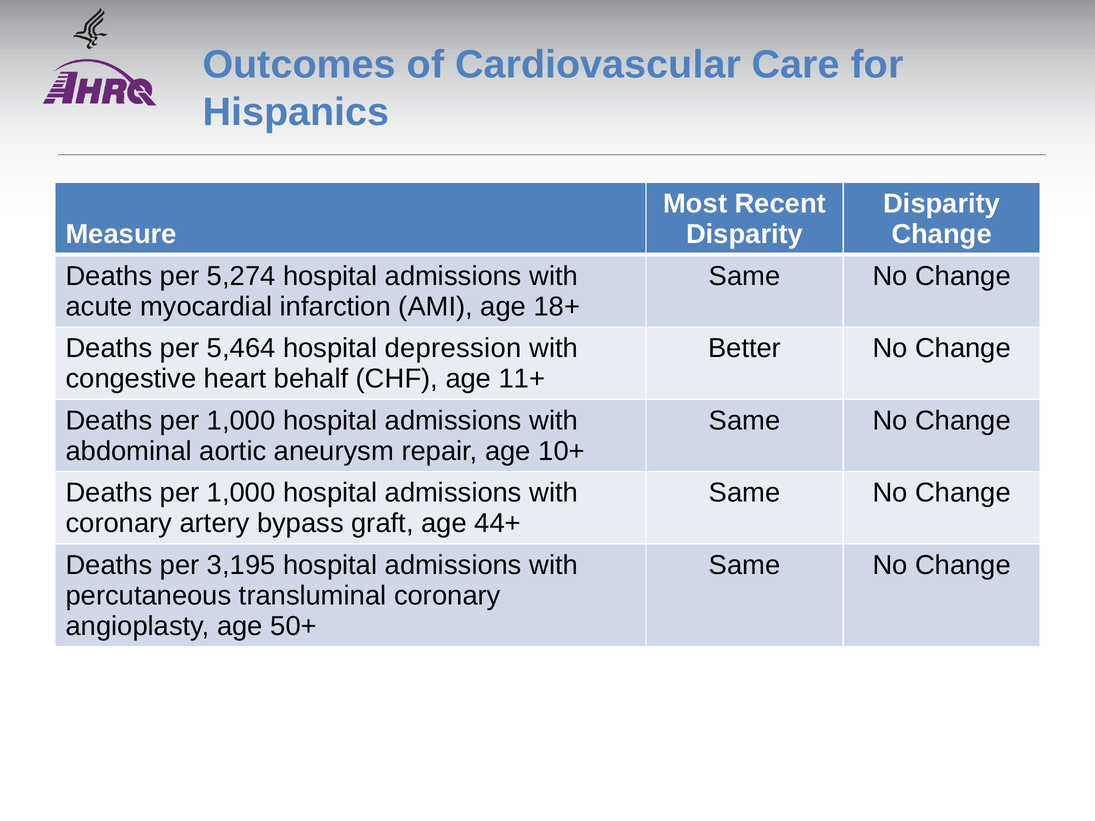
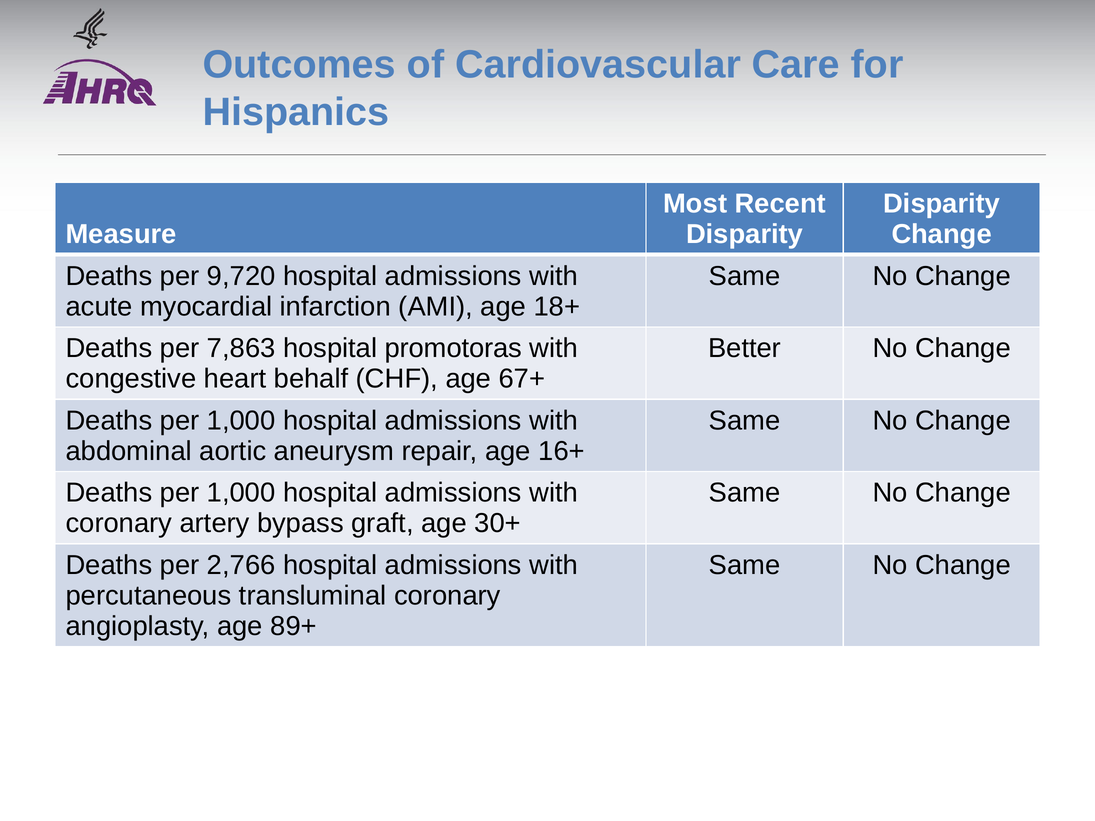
5,274: 5,274 -> 9,720
5,464: 5,464 -> 7,863
depression: depression -> promotoras
11+: 11+ -> 67+
10+: 10+ -> 16+
44+: 44+ -> 30+
3,195: 3,195 -> 2,766
50+: 50+ -> 89+
